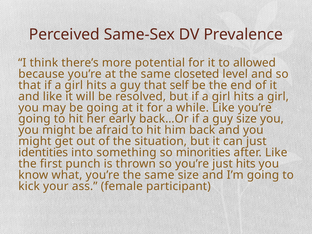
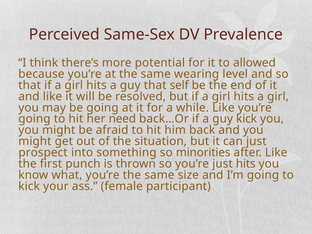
closeted: closeted -> wearing
early: early -> need
guy size: size -> kick
identities: identities -> prospect
